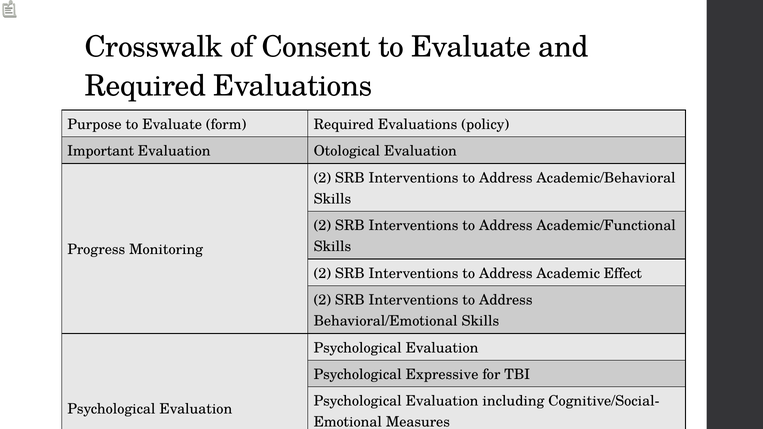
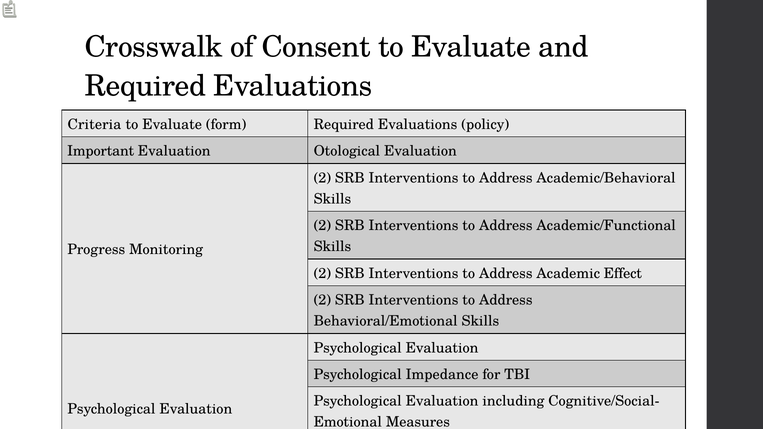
Purpose: Purpose -> Criteria
Expressive: Expressive -> Impedance
